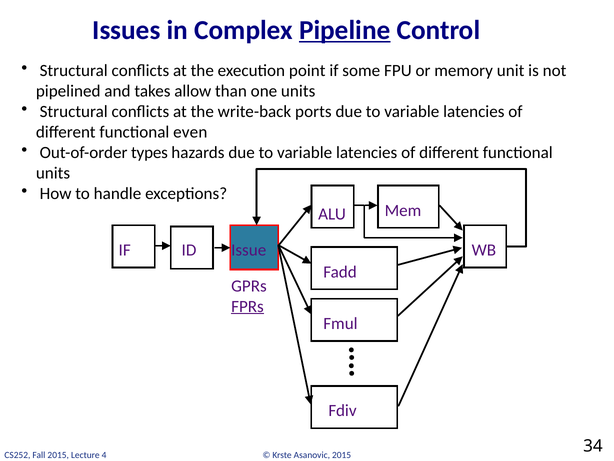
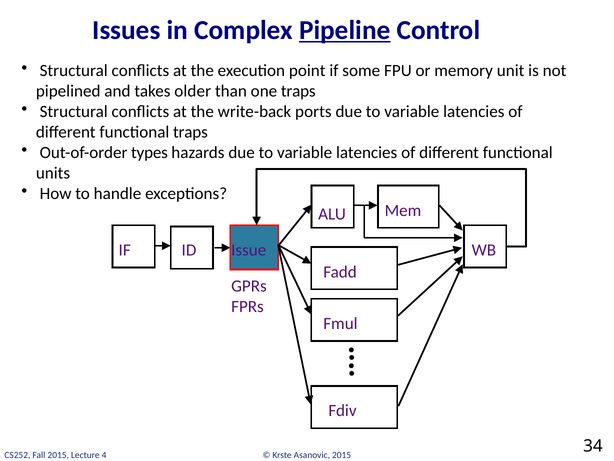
allow: allow -> older
one units: units -> traps
functional even: even -> traps
FPRs underline: present -> none
